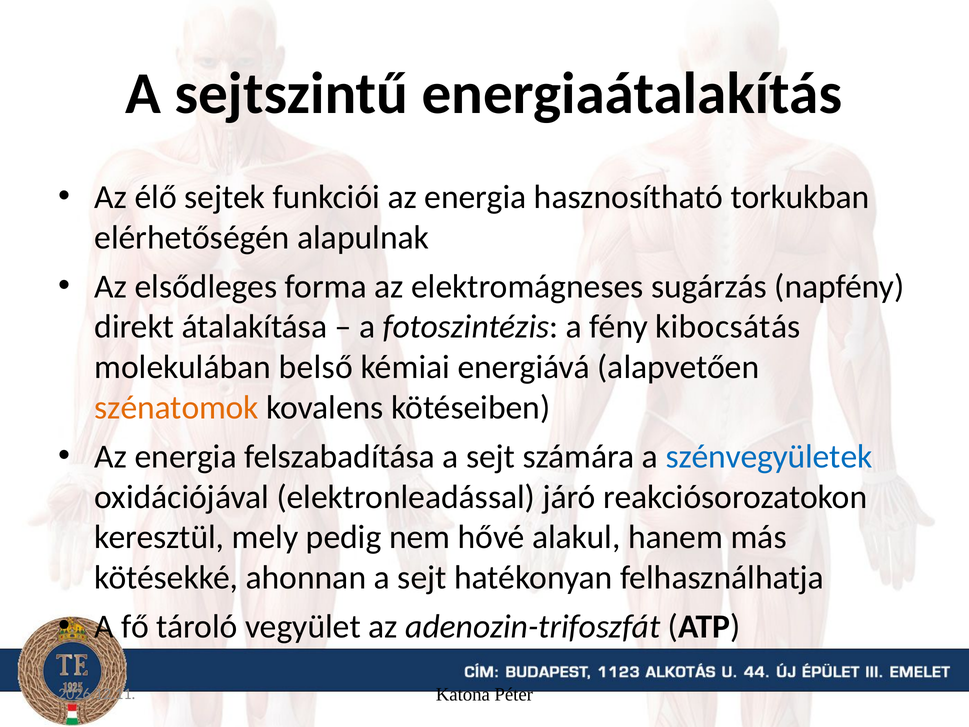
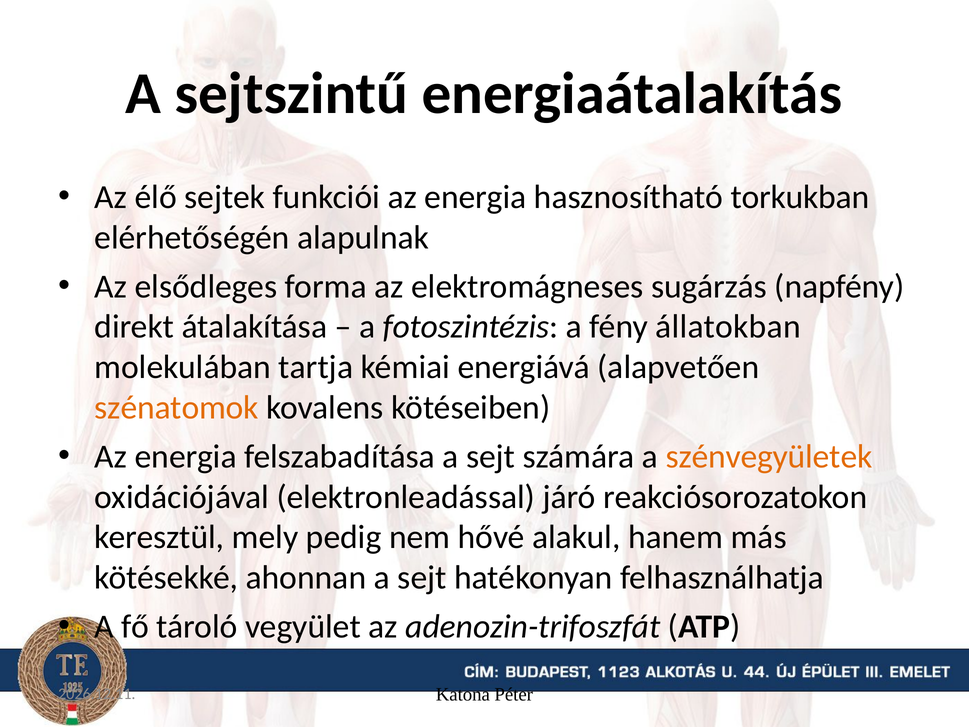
kibocsátás: kibocsátás -> állatokban
belső: belső -> tartja
szénvegyületek colour: blue -> orange
